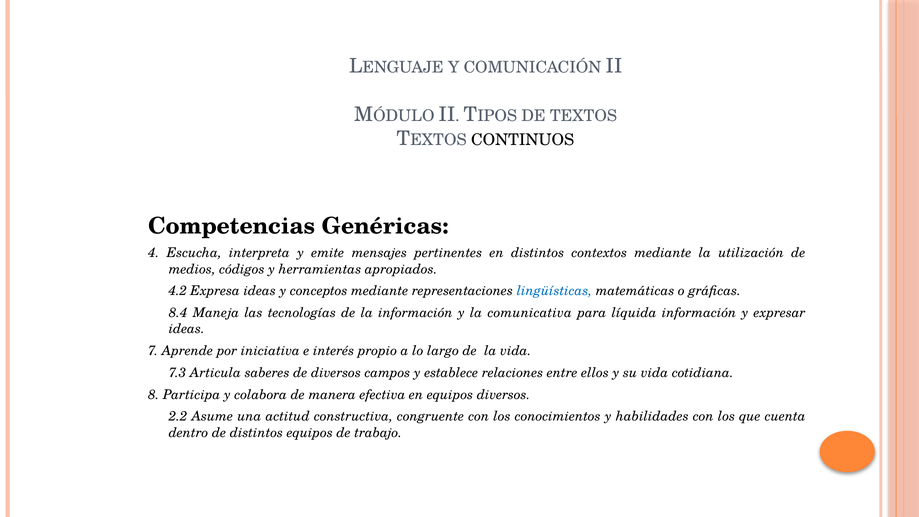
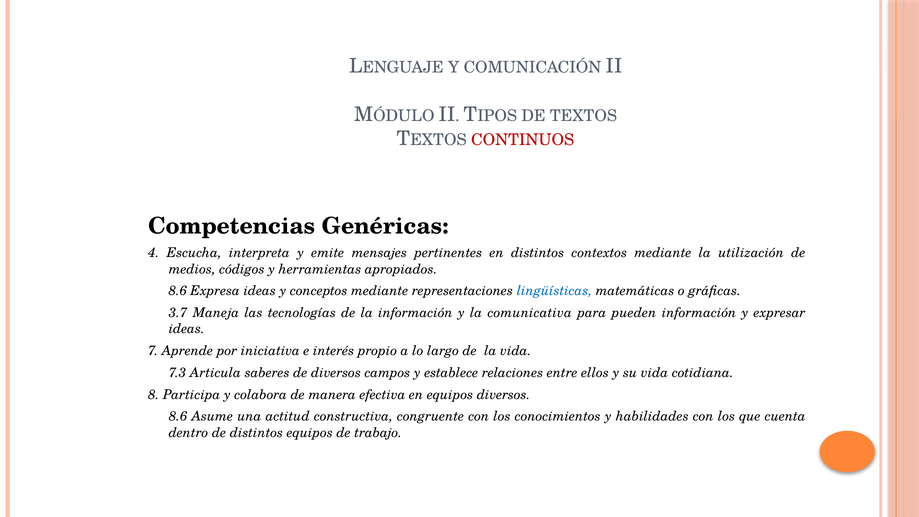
CONTINUOS colour: black -> red
4.2 at (178, 291): 4.2 -> 8.6
8.4: 8.4 -> 3.7
líquida: líquida -> pueden
2.2 at (178, 416): 2.2 -> 8.6
